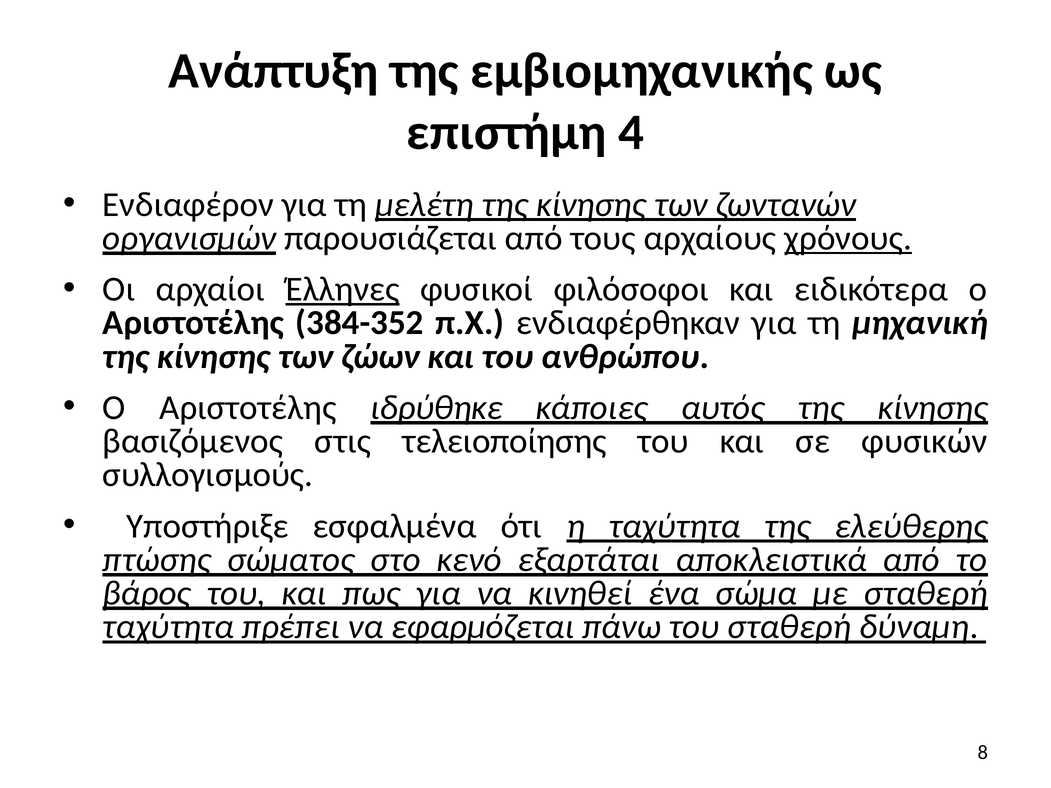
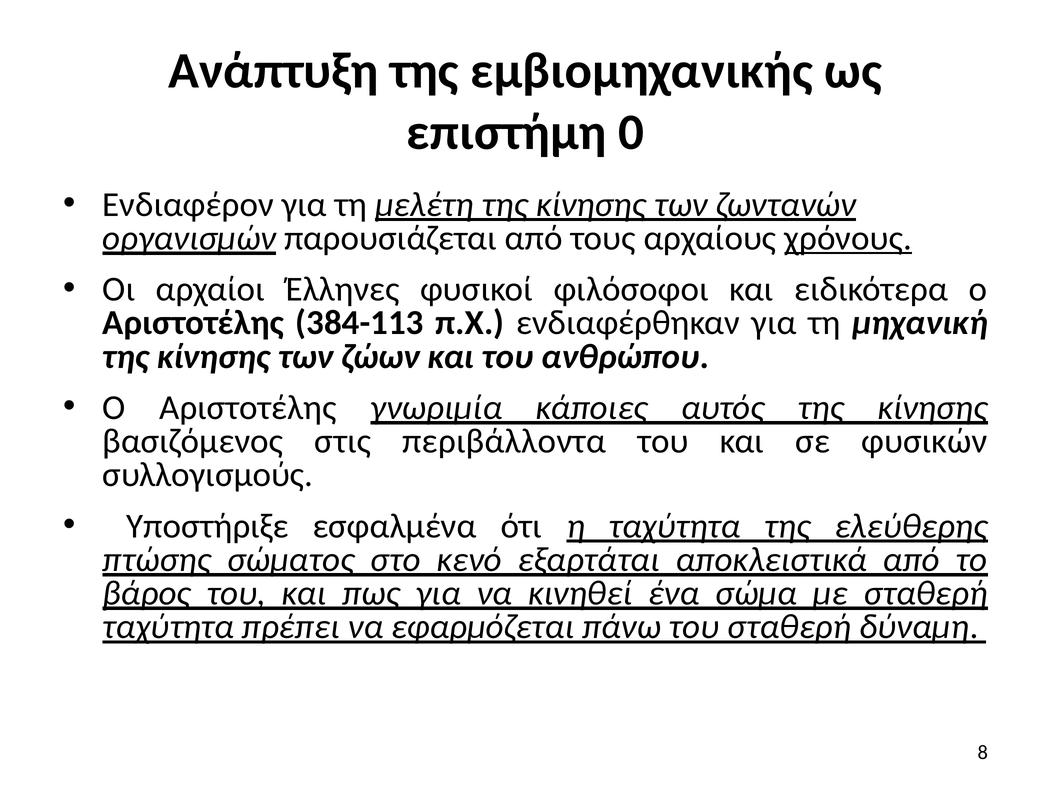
4: 4 -> 0
Έλληνες underline: present -> none
384-352: 384-352 -> 384-113
ιδρύθηκε: ιδρύθηκε -> γνωριμία
τελειοποίησης: τελειοποίησης -> περιβάλλοντα
